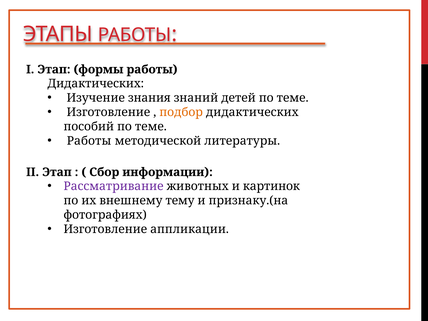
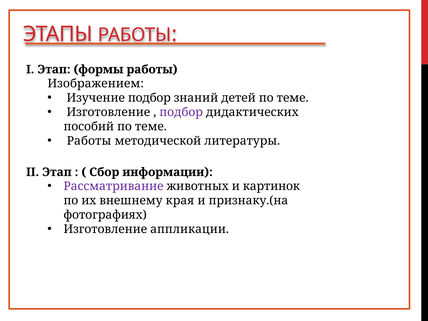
Дидактических at (96, 84): Дидактических -> Изображением
Изучение знания: знания -> подбор
подбор at (181, 112) colour: orange -> purple
тему: тему -> края
